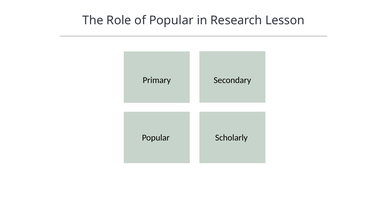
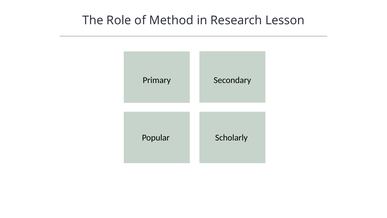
of Popular: Popular -> Method
